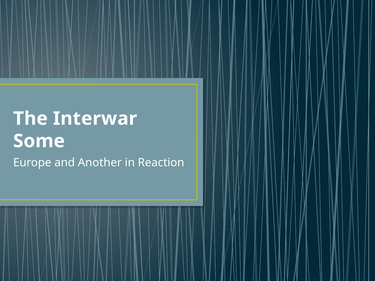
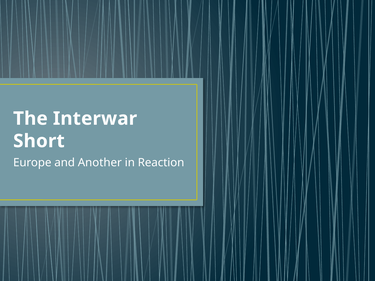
Some: Some -> Short
